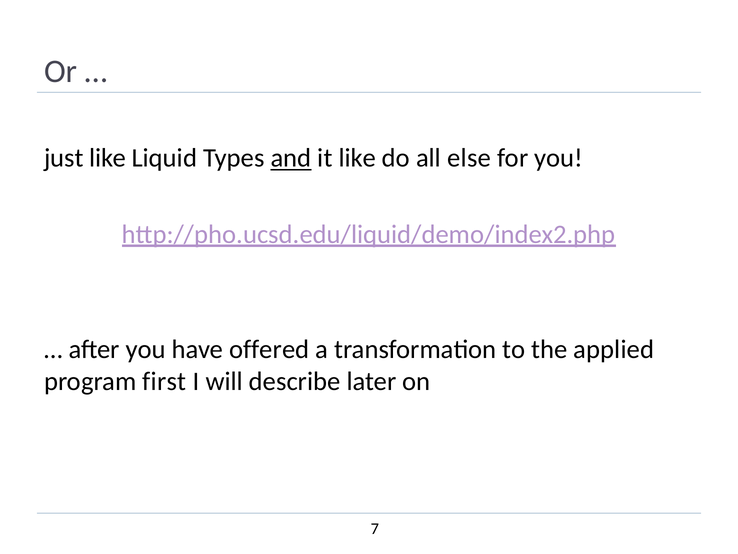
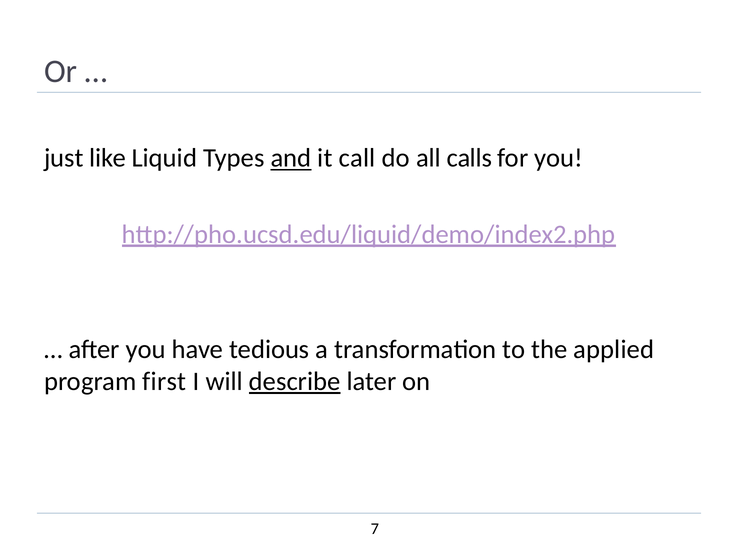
it like: like -> call
else: else -> calls
offered: offered -> tedious
describe underline: none -> present
